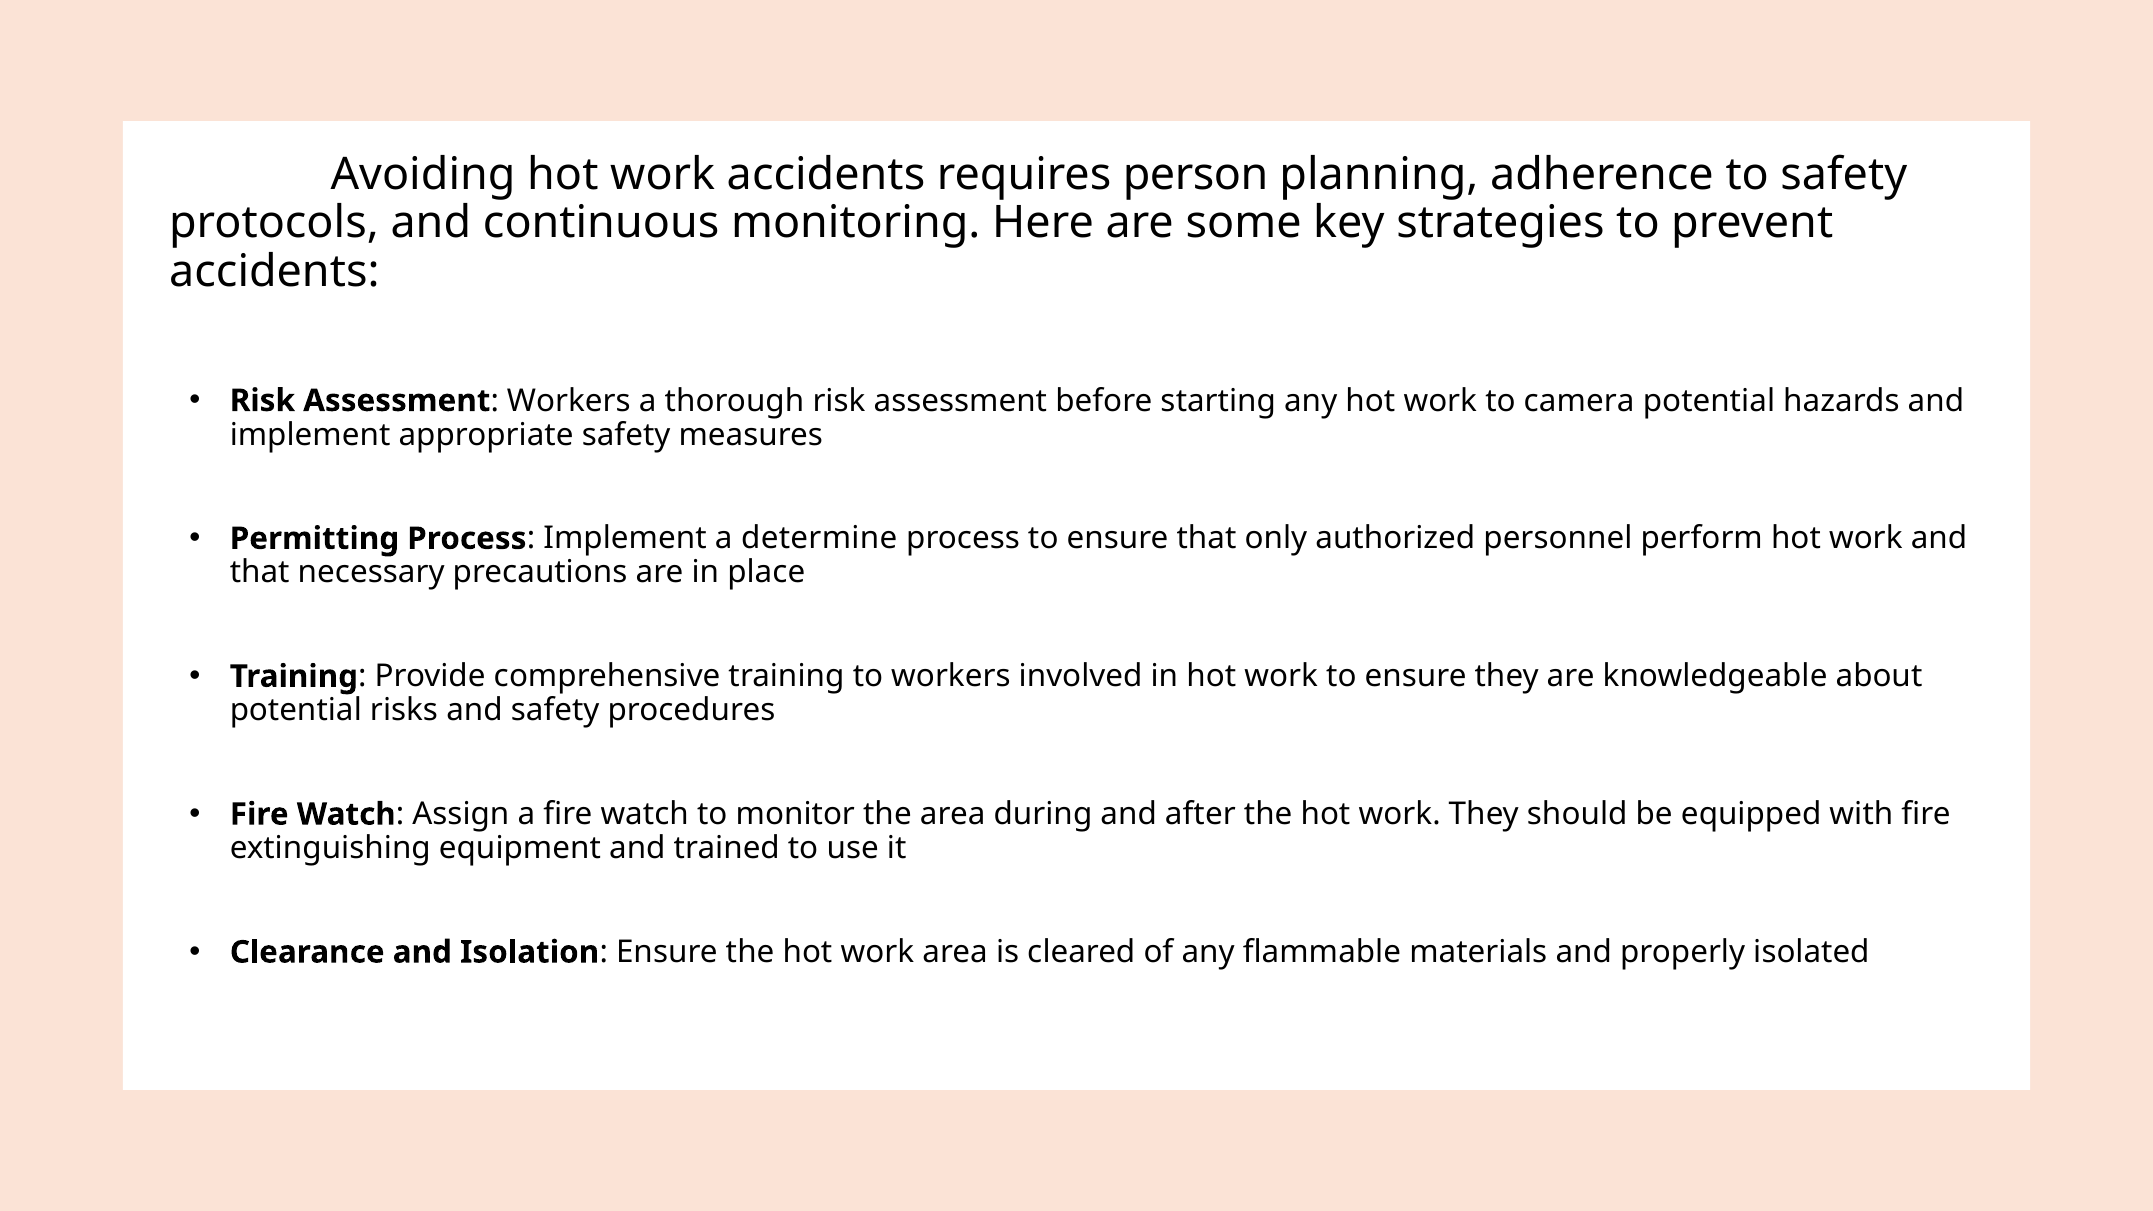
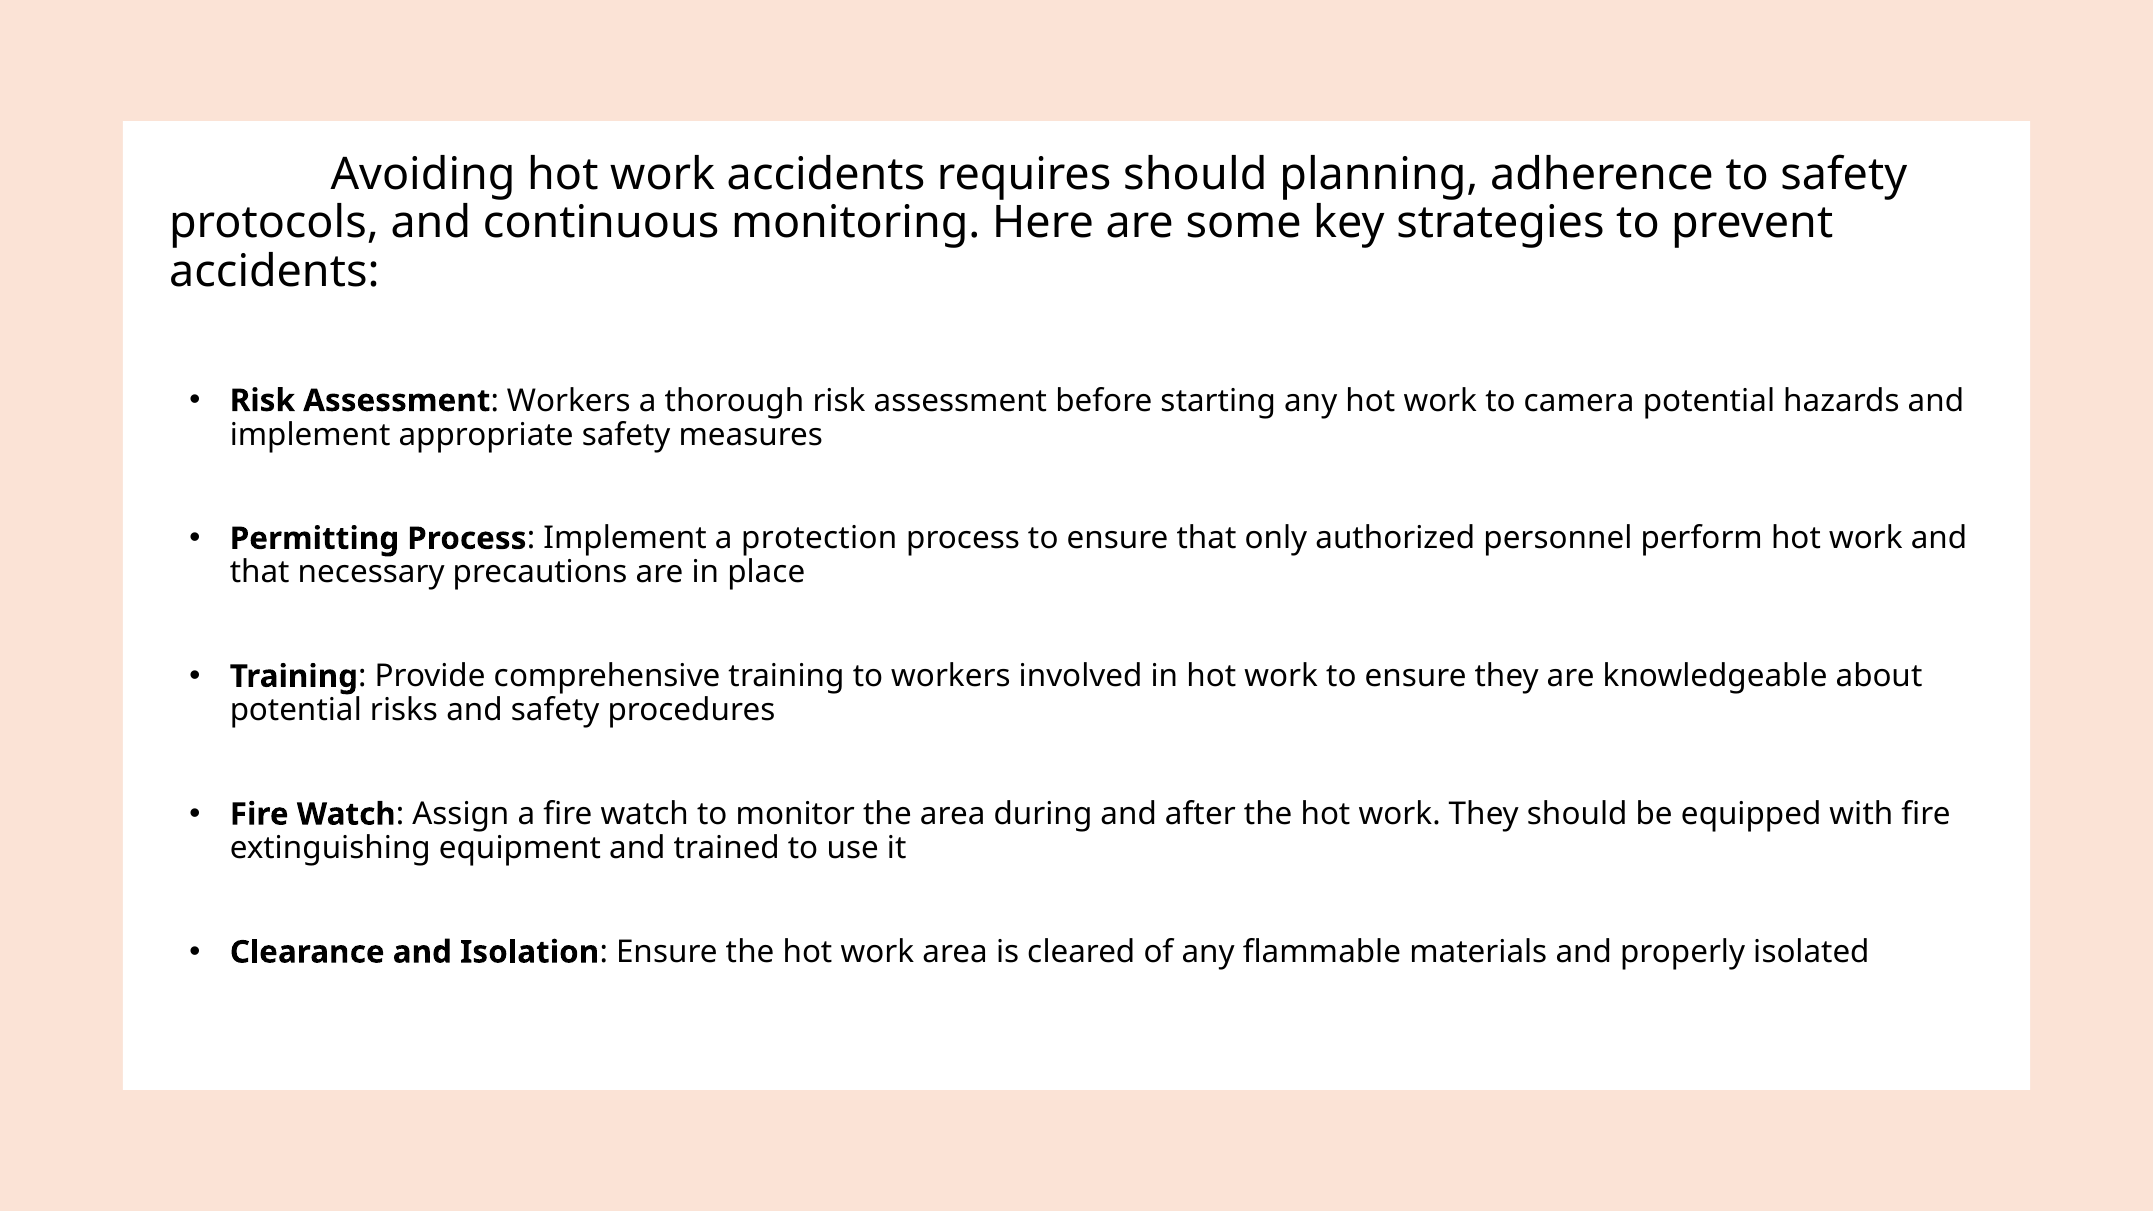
requires person: person -> should
determine: determine -> protection
